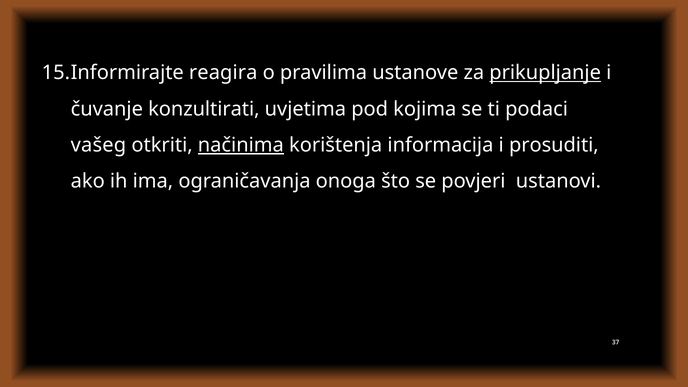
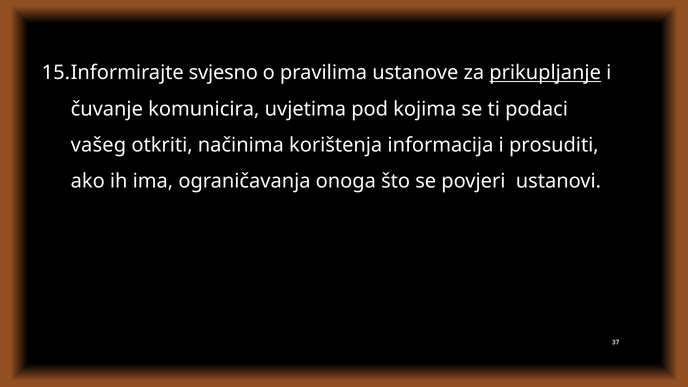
reagira: reagira -> svjesno
konzultirati: konzultirati -> komunicira
načinima underline: present -> none
